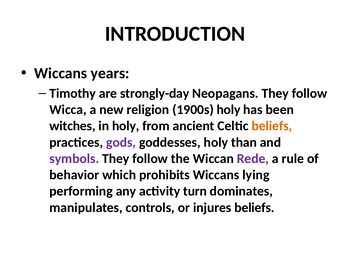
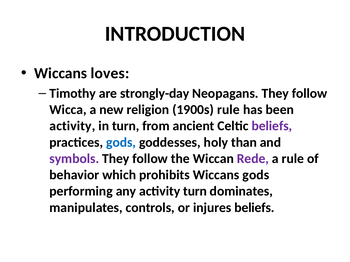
years: years -> loves
1900s holy: holy -> rule
witches at (72, 126): witches -> activity
in holy: holy -> turn
beliefs at (272, 126) colour: orange -> purple
gods at (121, 143) colour: purple -> blue
Wiccans lying: lying -> gods
